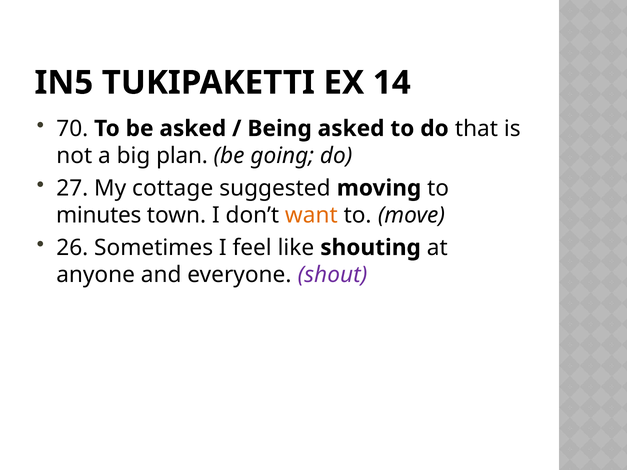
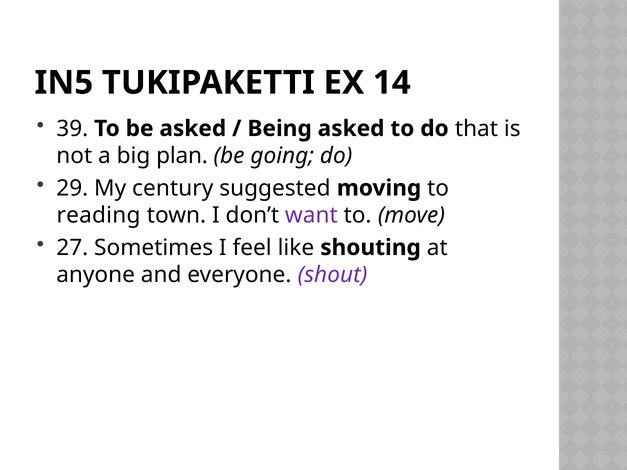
70: 70 -> 39
27: 27 -> 29
cottage: cottage -> century
minutes: minutes -> reading
want colour: orange -> purple
26: 26 -> 27
